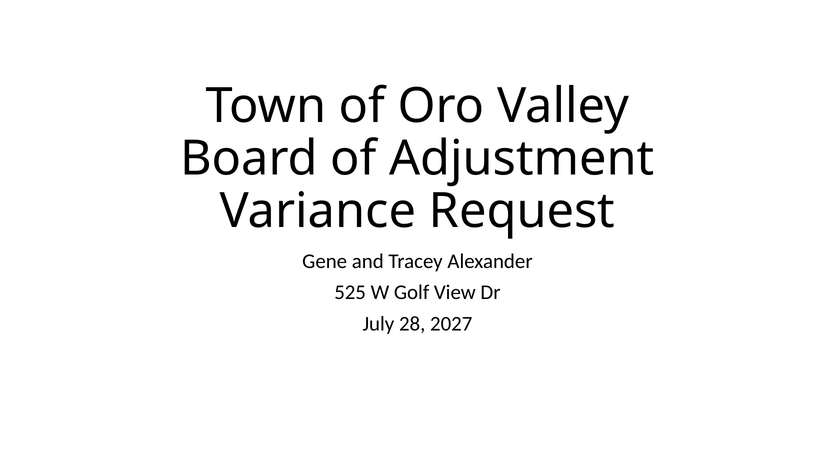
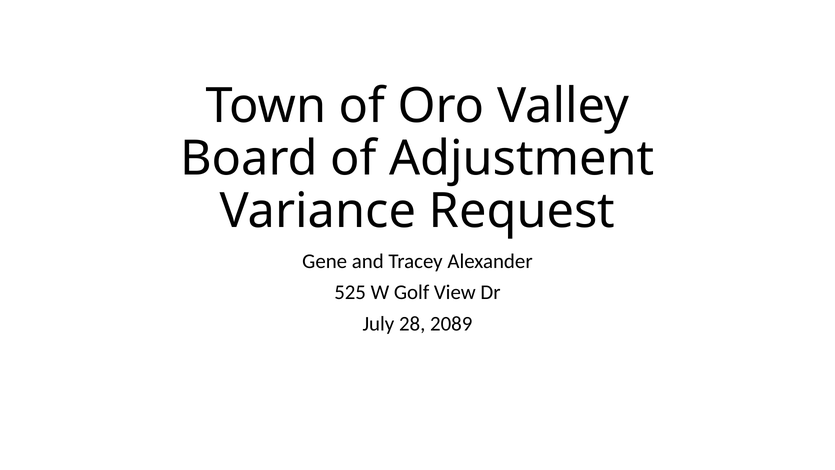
2027: 2027 -> 2089
